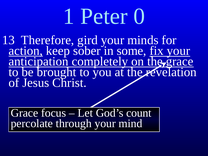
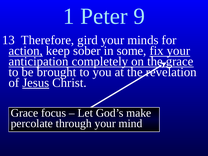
0: 0 -> 9
Jesus underline: none -> present
count: count -> make
